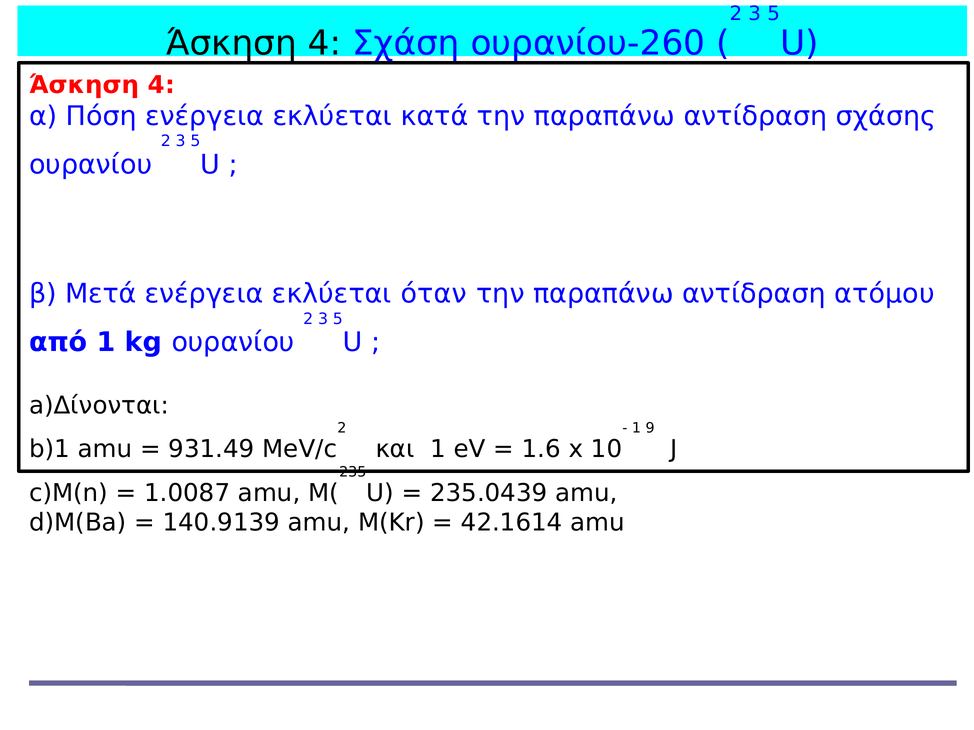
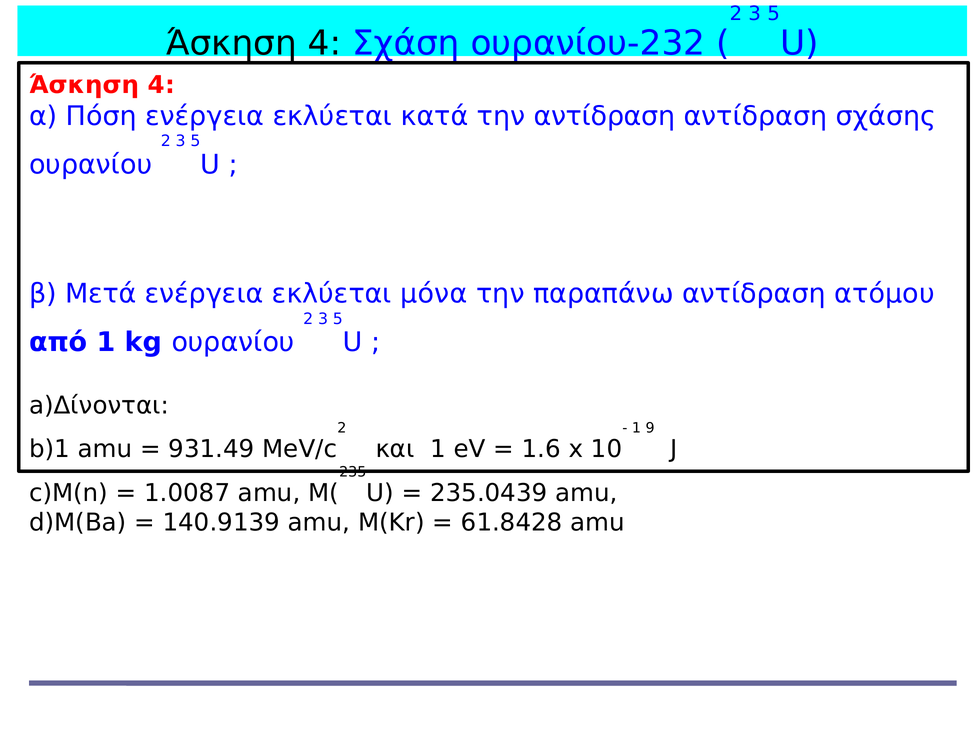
ουρανίου-260: ουρανίου-260 -> ουρανίου-232
κατά την παραπάνω: παραπάνω -> αντίδραση
όταν: όταν -> μόνα
42.1614: 42.1614 -> 61.8428
